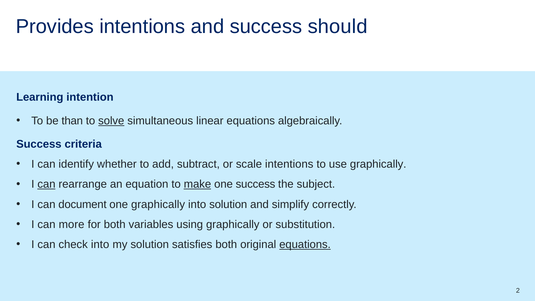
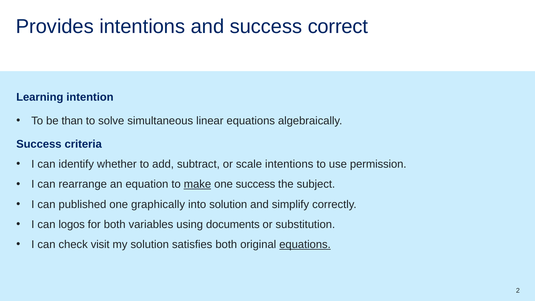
should: should -> correct
solve underline: present -> none
use graphically: graphically -> permission
can at (46, 184) underline: present -> none
document: document -> published
more: more -> logos
using graphically: graphically -> documents
check into: into -> visit
